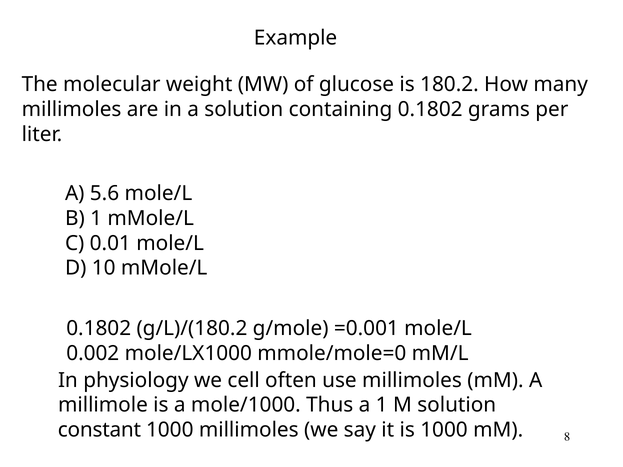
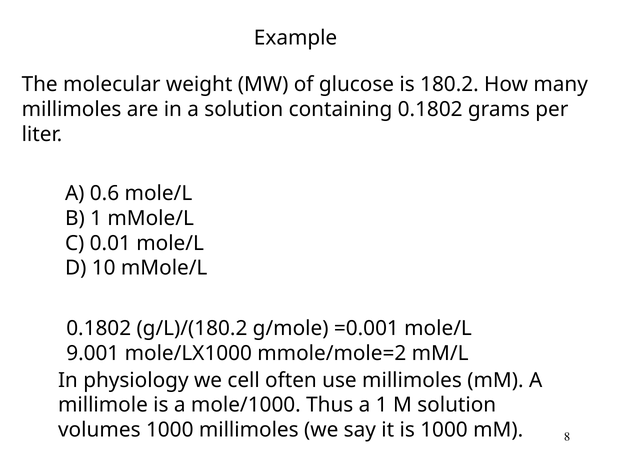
5.6: 5.6 -> 0.6
0.002: 0.002 -> 9.001
mmole/mole=0: mmole/mole=0 -> mmole/mole=2
constant: constant -> volumes
